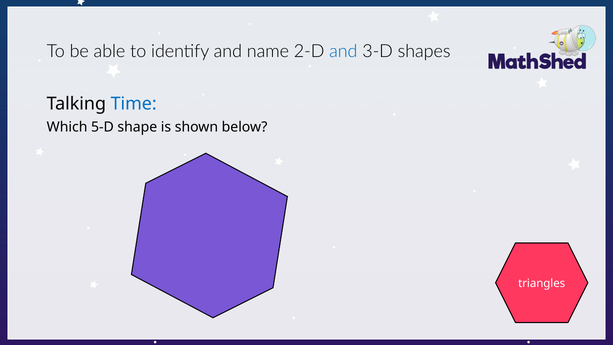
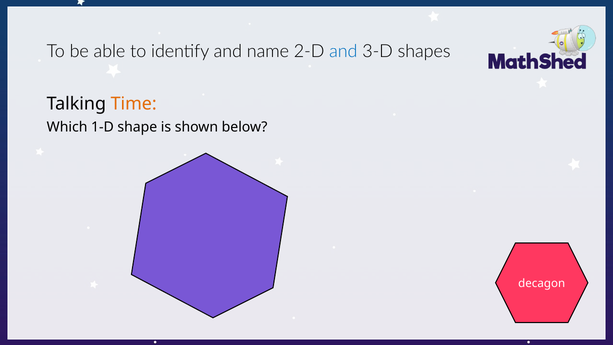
Time colour: blue -> orange
5-D: 5-D -> 1-D
triangles: triangles -> decagon
